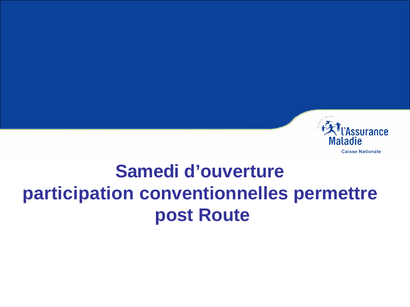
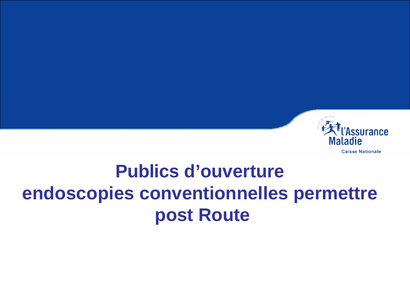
Samedi: Samedi -> Publics
participation: participation -> endoscopies
